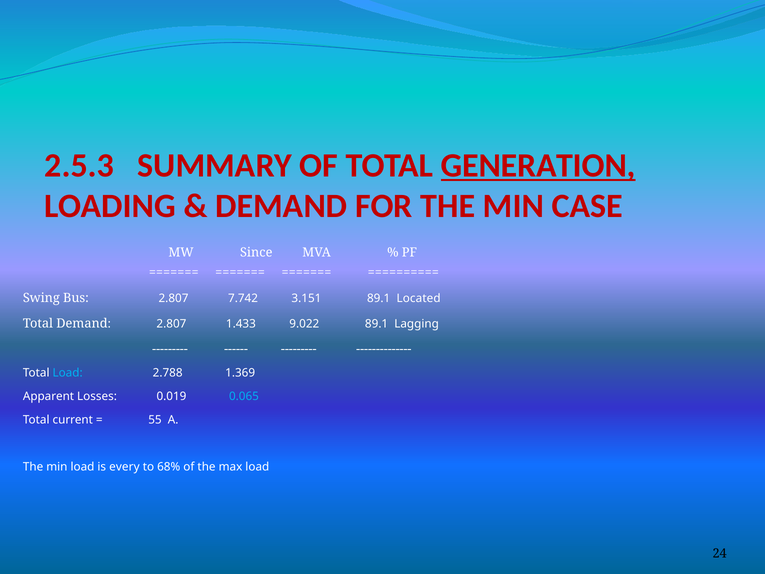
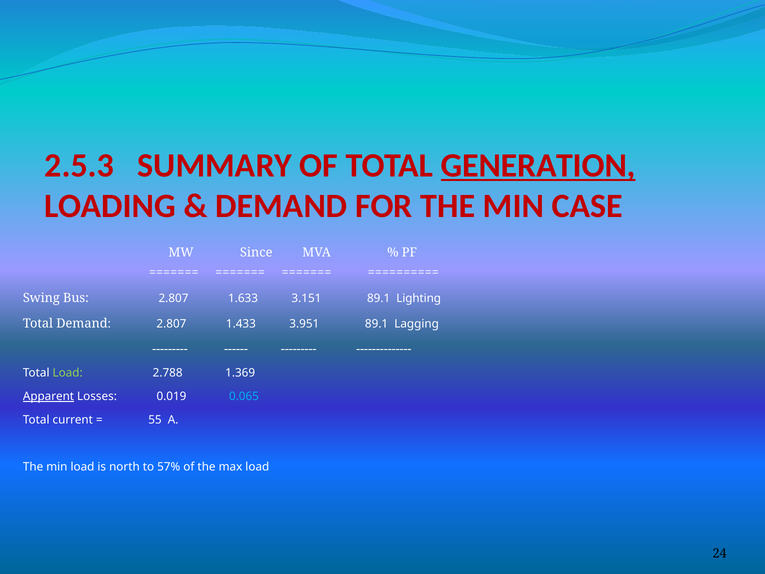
7.742: 7.742 -> 1.633
Located: Located -> Lighting
9.022: 9.022 -> 3.951
Load at (68, 373) colour: light blue -> light green
Apparent underline: none -> present
every: every -> north
68%: 68% -> 57%
